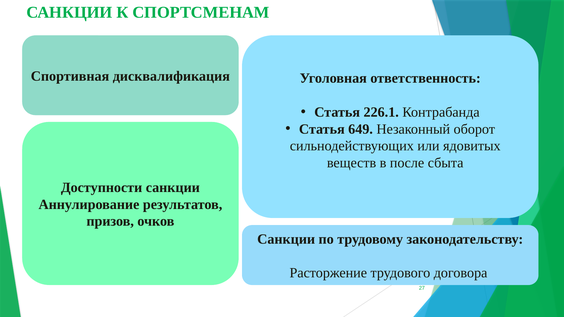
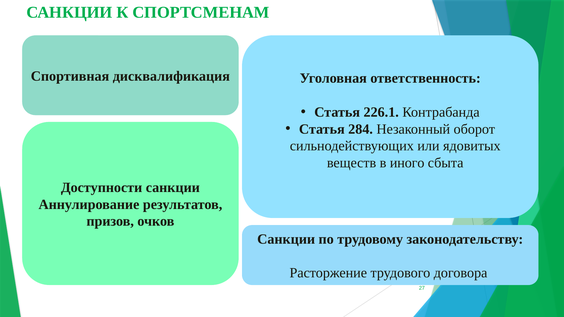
649: 649 -> 284
после: после -> иного
